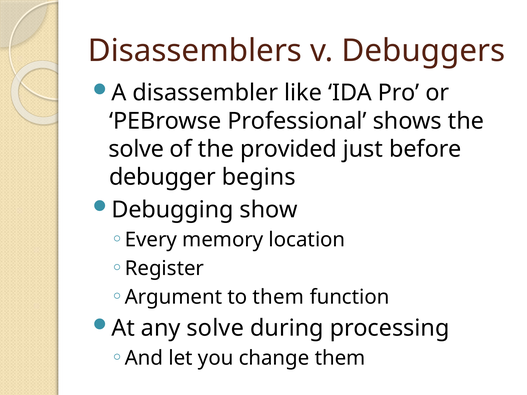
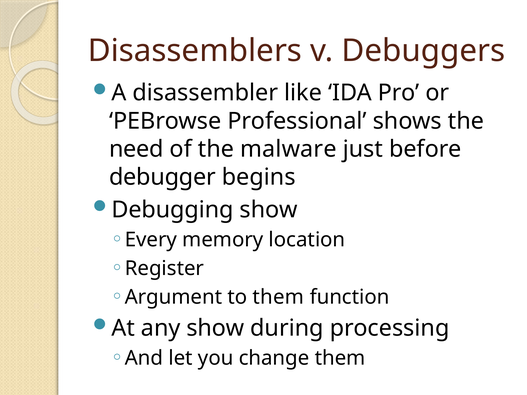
solve at (136, 149): solve -> need
provided: provided -> malware
any solve: solve -> show
